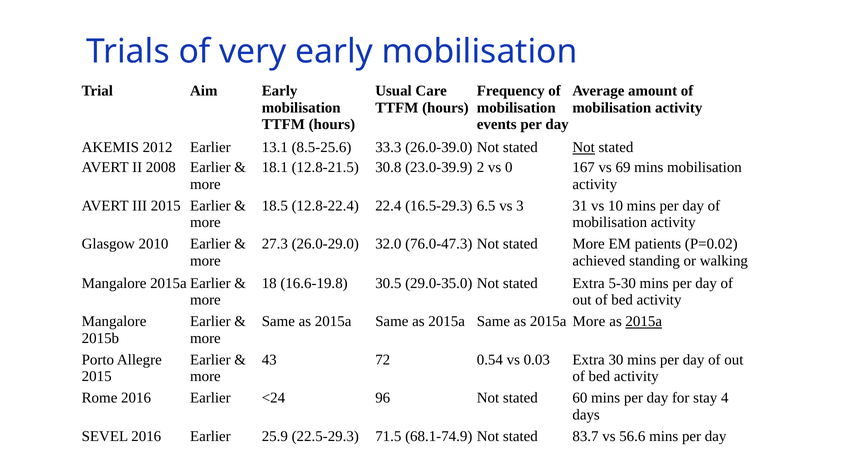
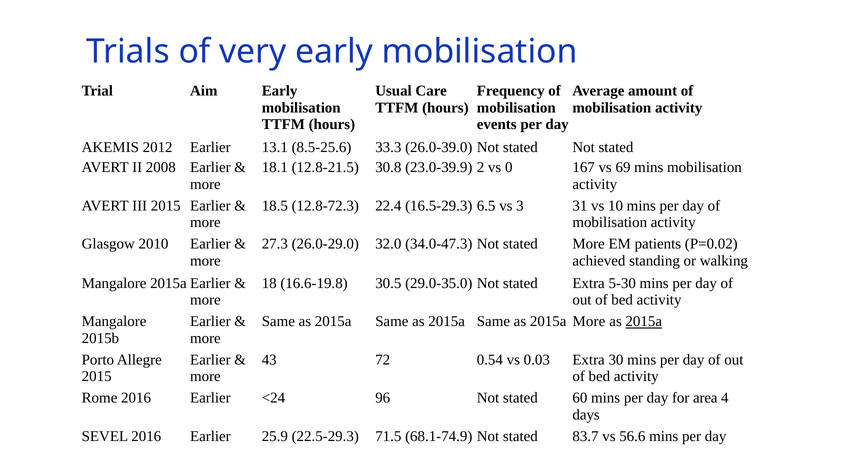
Not at (584, 148) underline: present -> none
12.8-22.4: 12.8-22.4 -> 12.8-72.3
76.0-47.3: 76.0-47.3 -> 34.0-47.3
stay: stay -> area
